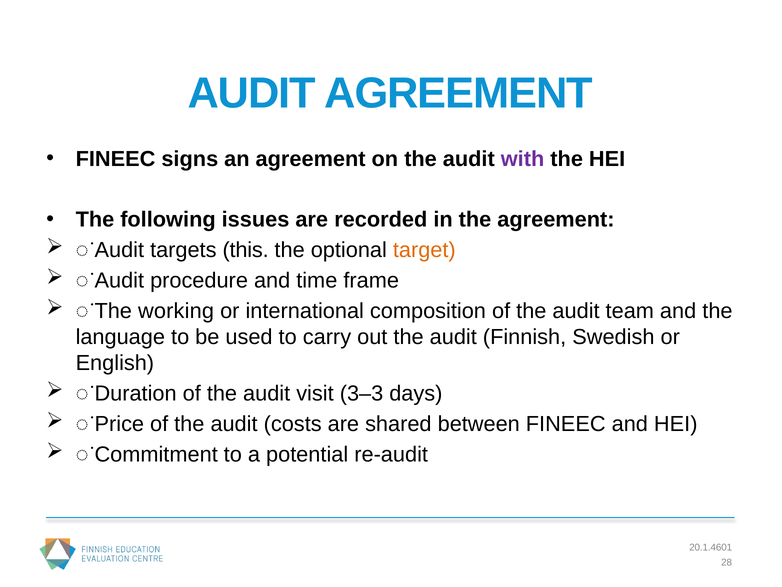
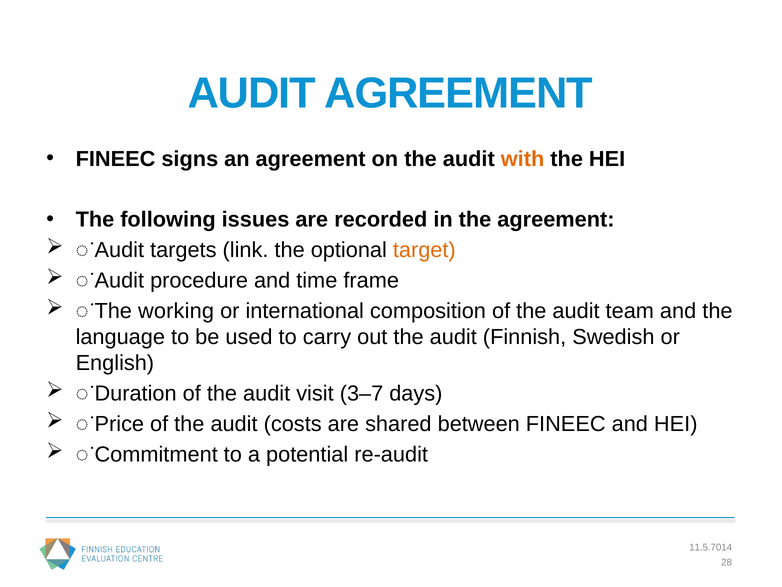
with colour: purple -> orange
this: this -> link
3–3: 3–3 -> 3–7
20.1.4601: 20.1.4601 -> 11.5.7014
